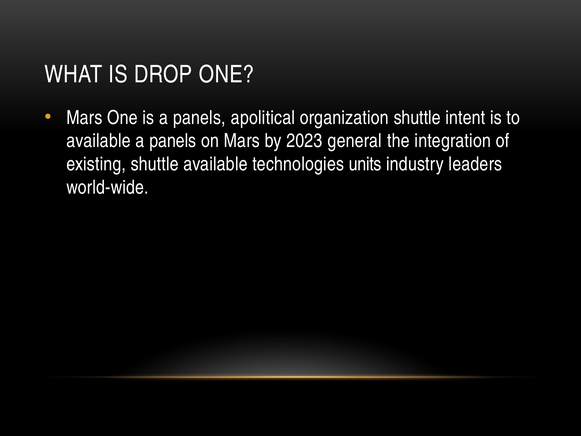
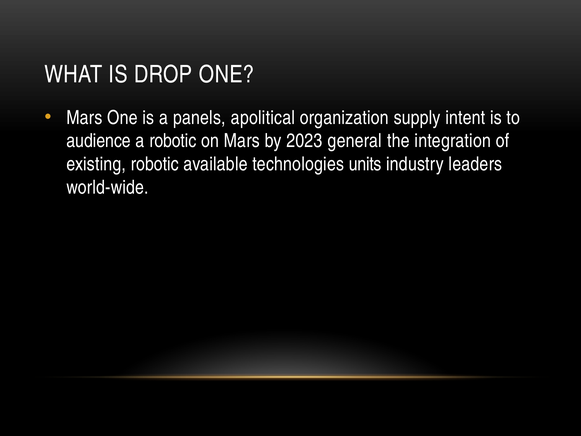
organization shuttle: shuttle -> supply
available at (98, 141): available -> audience
panels at (173, 141): panels -> robotic
existing shuttle: shuttle -> robotic
